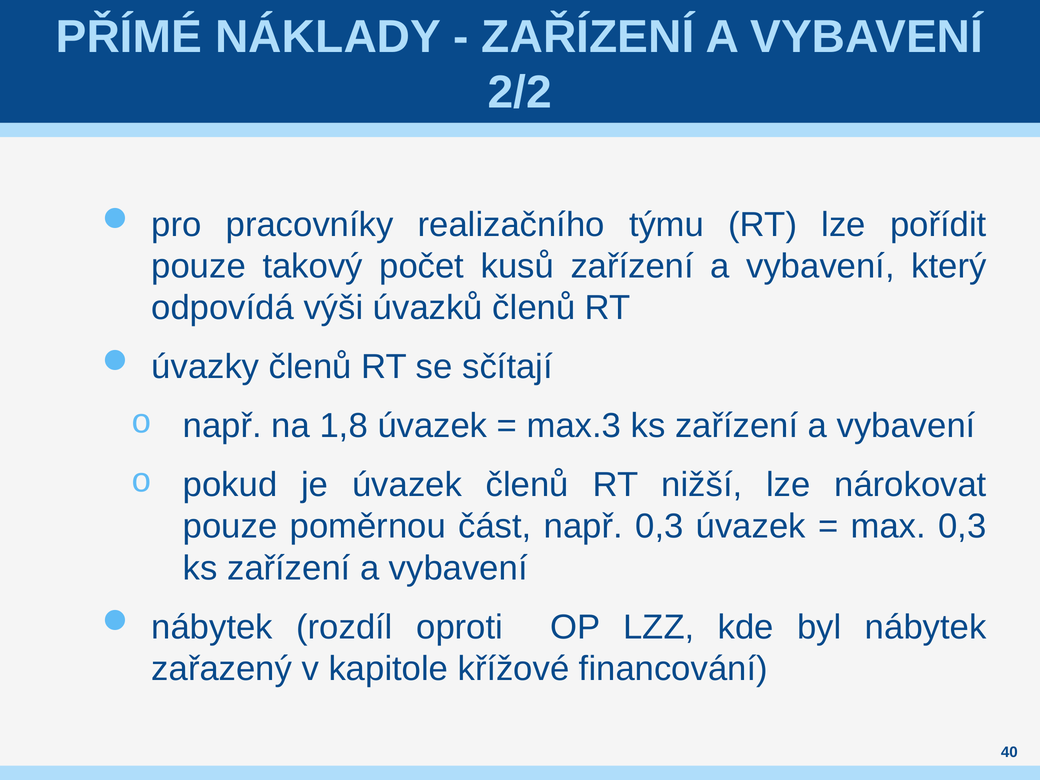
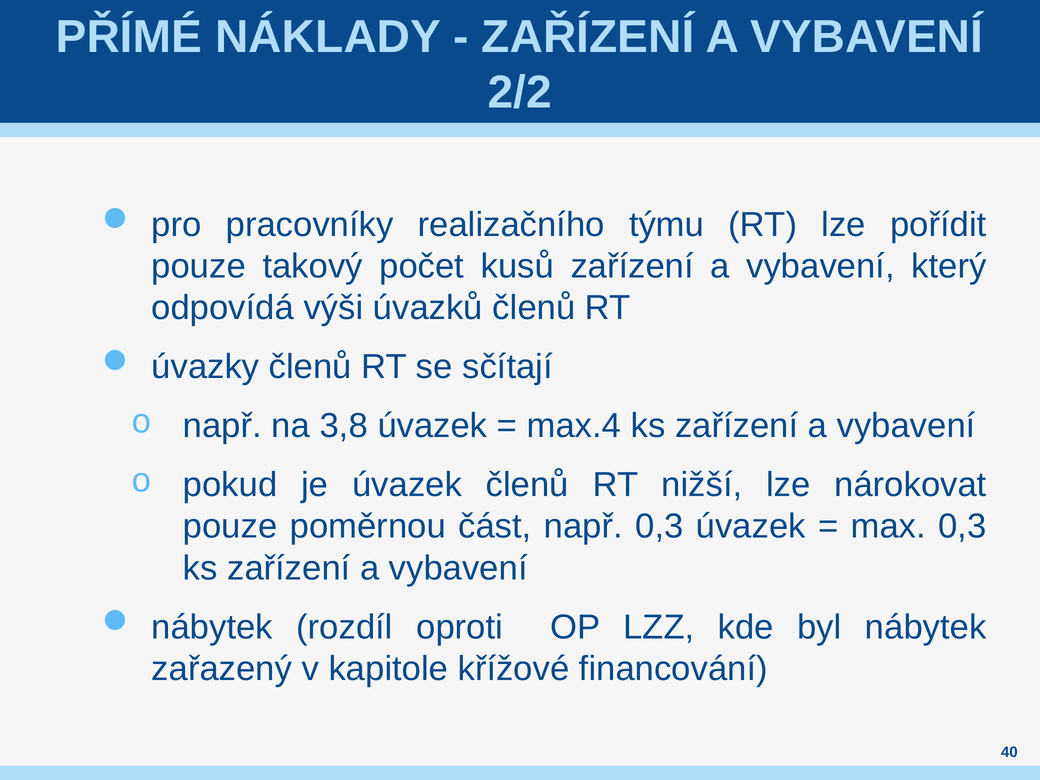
1,8: 1,8 -> 3,8
max.3: max.3 -> max.4
